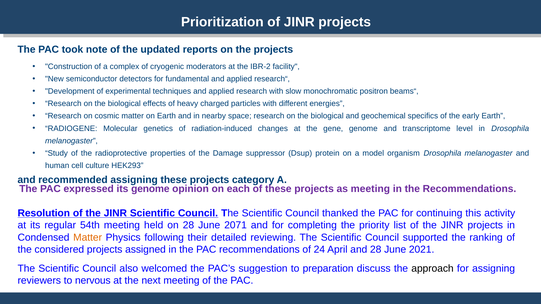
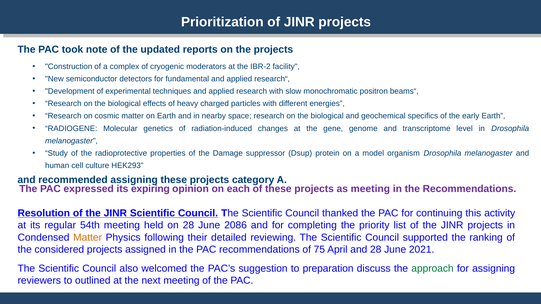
its genome: genome -> expiring
2071: 2071 -> 2086
24: 24 -> 75
approach colour: black -> green
nervous: nervous -> outlined
